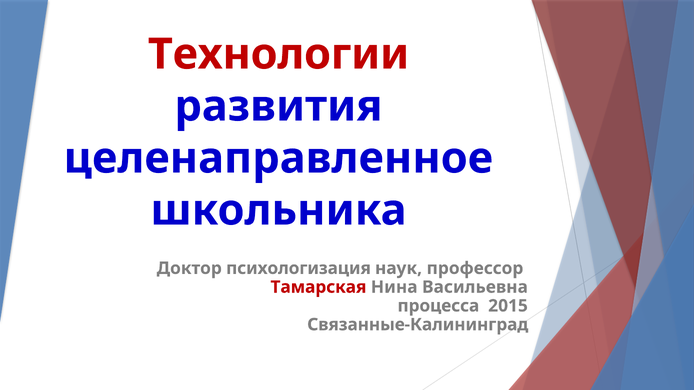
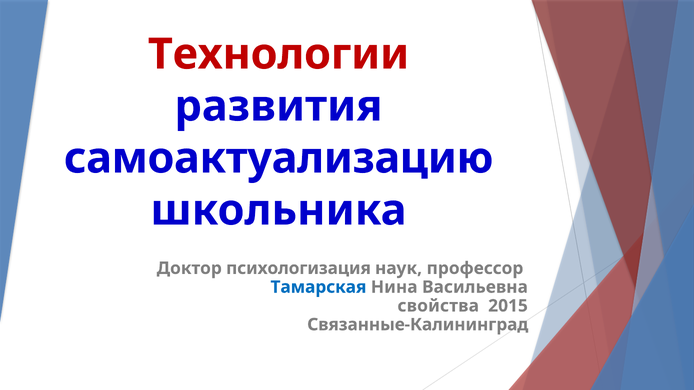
целенаправленное: целенаправленное -> самоактуализацию
Тамарская colour: red -> blue
процесса: процесса -> свойства
